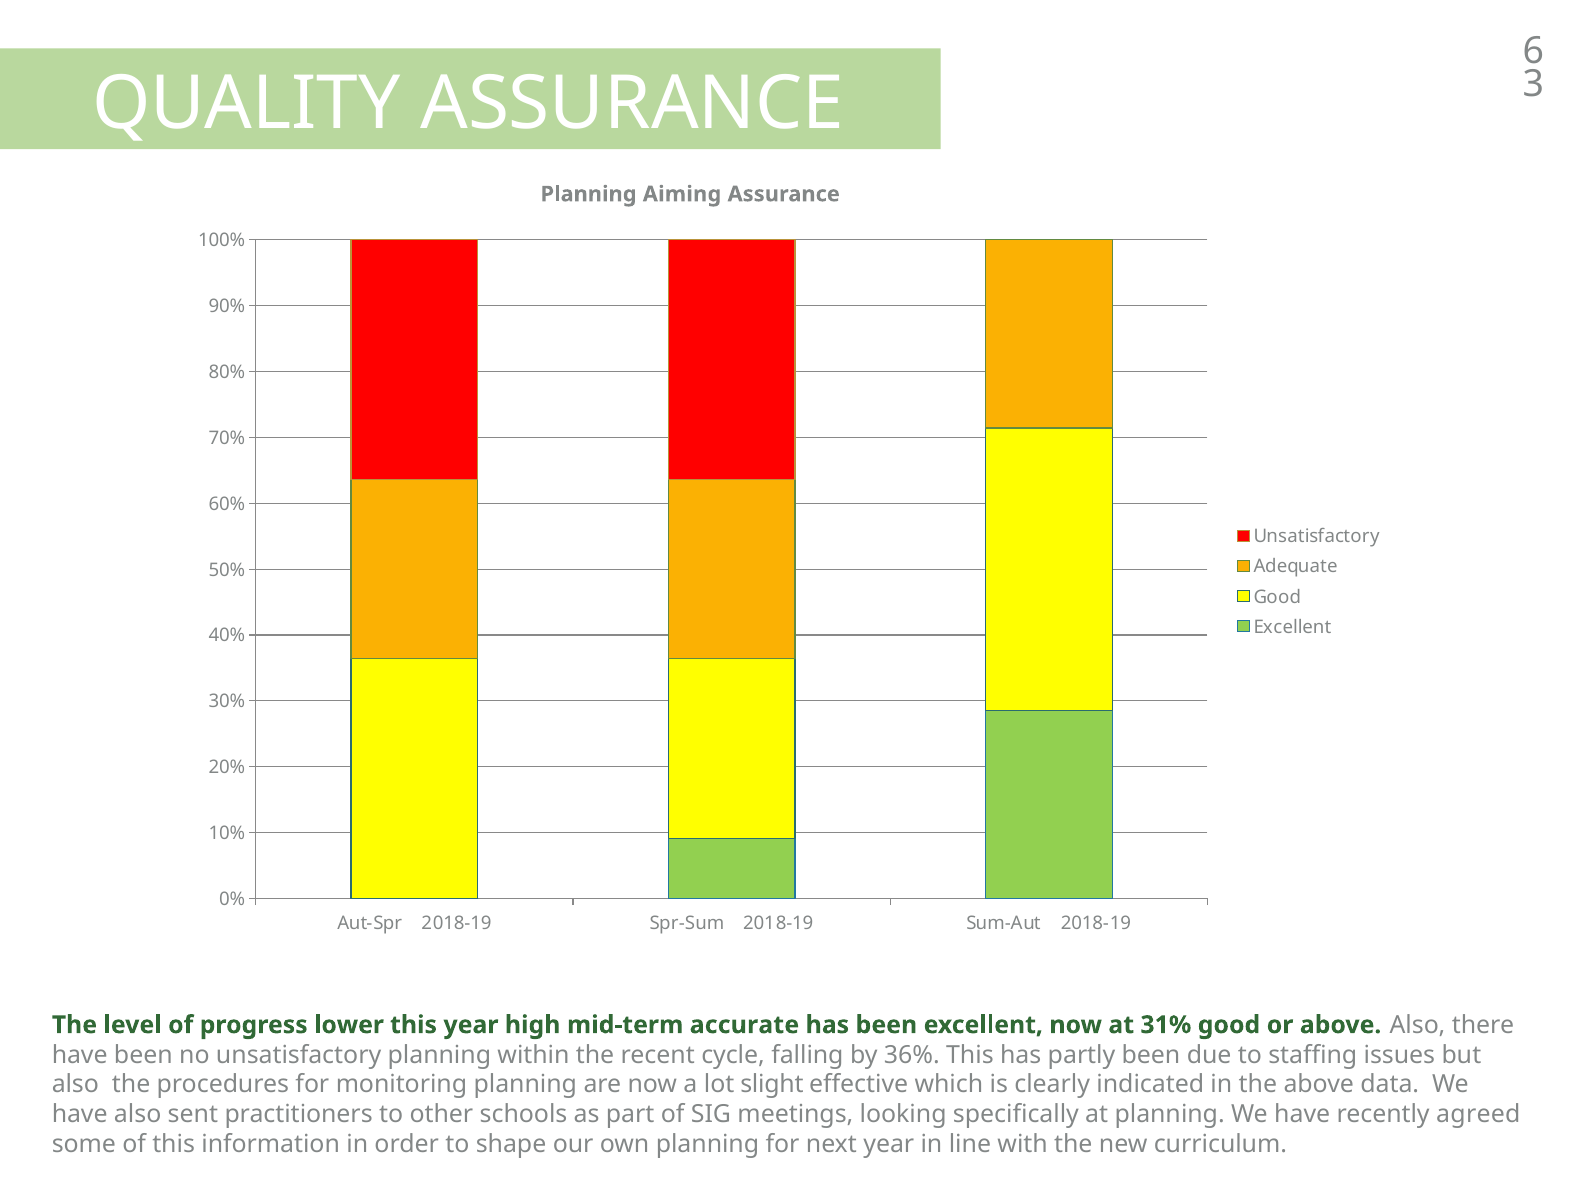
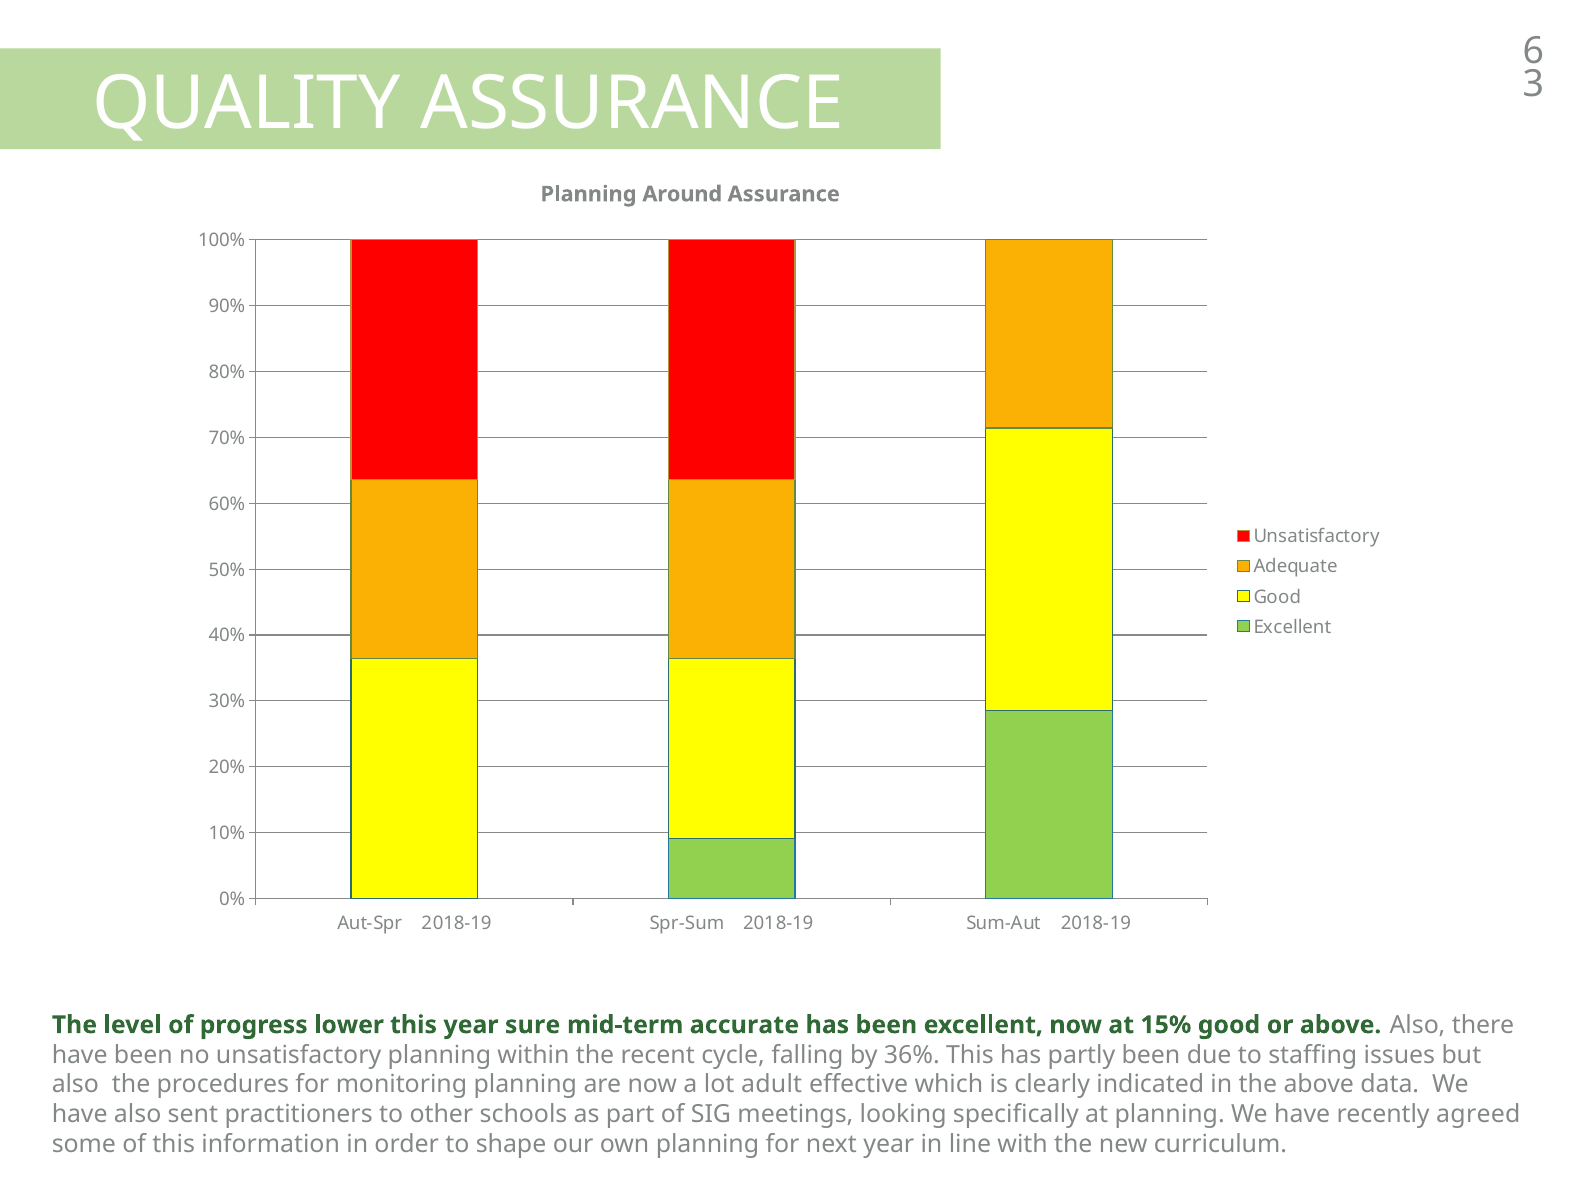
Aiming: Aiming -> Around
high: high -> sure
31%: 31% -> 15%
slight: slight -> adult
